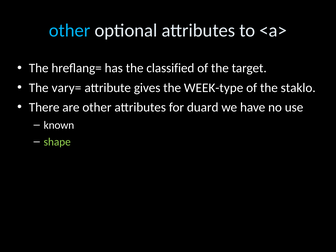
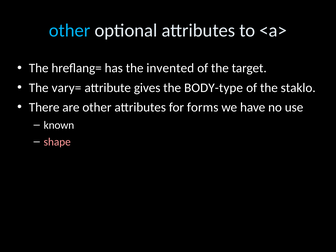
classified: classified -> invented
WEEK-type: WEEK-type -> BODY-type
duard: duard -> forms
shape colour: light green -> pink
